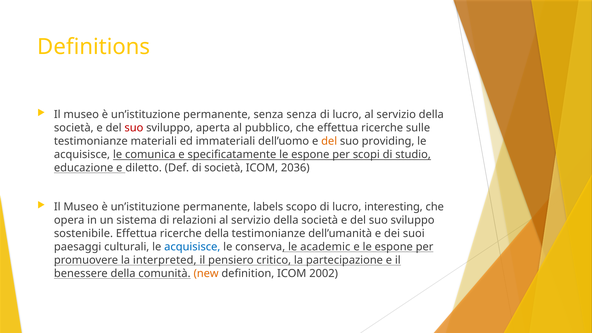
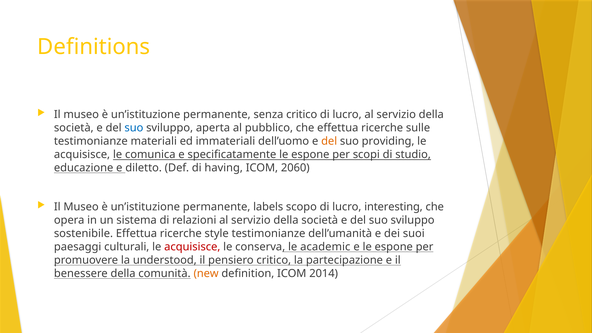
senza senza: senza -> critico
suo at (134, 128) colour: red -> blue
di società: società -> having
2036: 2036 -> 2060
ricerche della: della -> style
acquisisce at (192, 247) colour: blue -> red
interpreted: interpreted -> understood
2002: 2002 -> 2014
